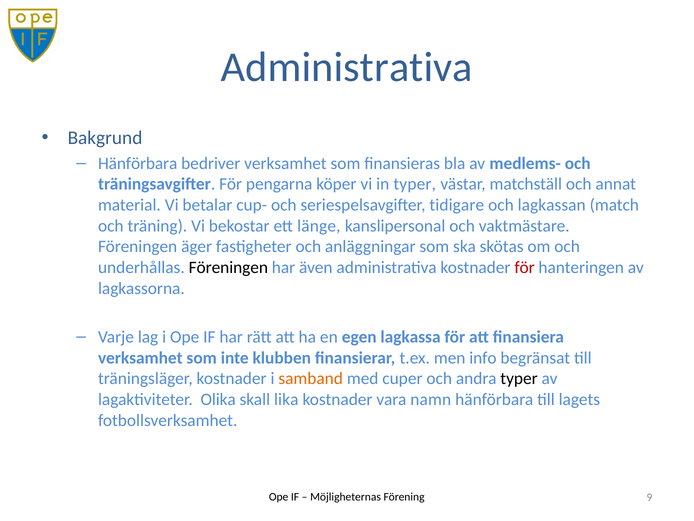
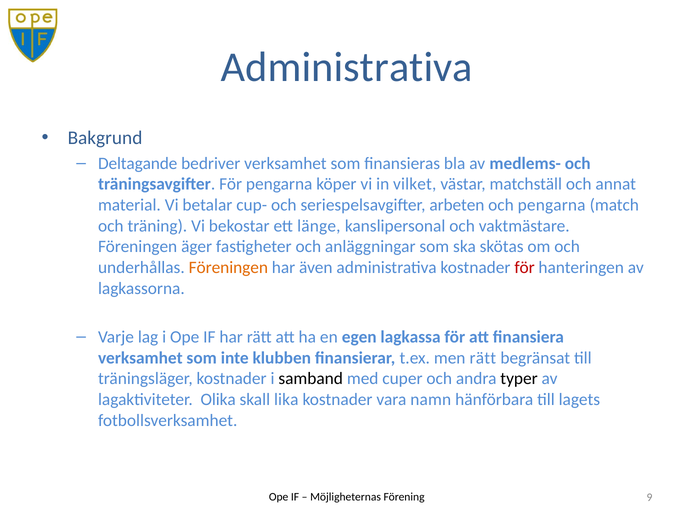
Hänförbara at (138, 163): Hänförbara -> Deltagande
in typer: typer -> vilket
tidigare: tidigare -> arbeten
och lagkassan: lagkassan -> pengarna
Föreningen at (228, 267) colour: black -> orange
men info: info -> rätt
samband colour: orange -> black
